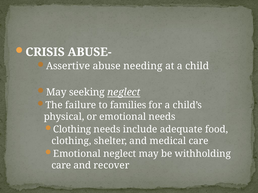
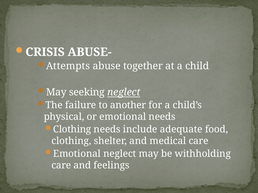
Assertive: Assertive -> Attempts
needing: needing -> together
families: families -> another
recover: recover -> feelings
